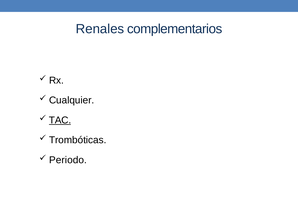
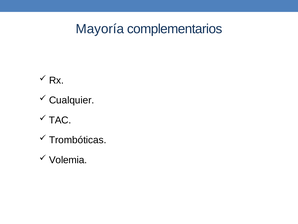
Renales: Renales -> Mayoría
TAC underline: present -> none
Periodo: Periodo -> Volemia
